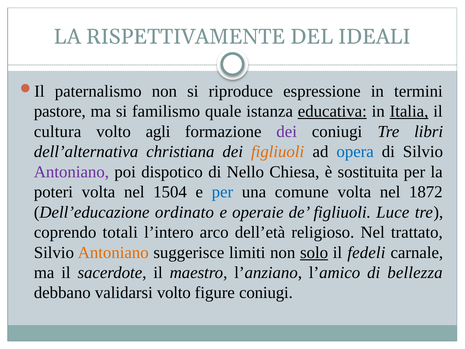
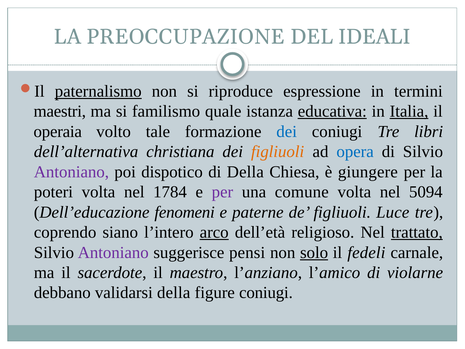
RISPETTIVAMENTE: RISPETTIVAMENTE -> PREOCCUPAZIONE
paternalismo underline: none -> present
pastore: pastore -> maestri
cultura: cultura -> operaia
agli: agli -> tale
dei at (287, 131) colour: purple -> blue
di Nello: Nello -> Della
sostituita: sostituita -> giungere
1504: 1504 -> 1784
per at (222, 192) colour: blue -> purple
1872: 1872 -> 5094
ordinato: ordinato -> fenomeni
operaie: operaie -> paterne
totali: totali -> siano
arco underline: none -> present
trattato underline: none -> present
Antoniano at (113, 252) colour: orange -> purple
limiti: limiti -> pensi
bellezza: bellezza -> violarne
validarsi volto: volto -> della
